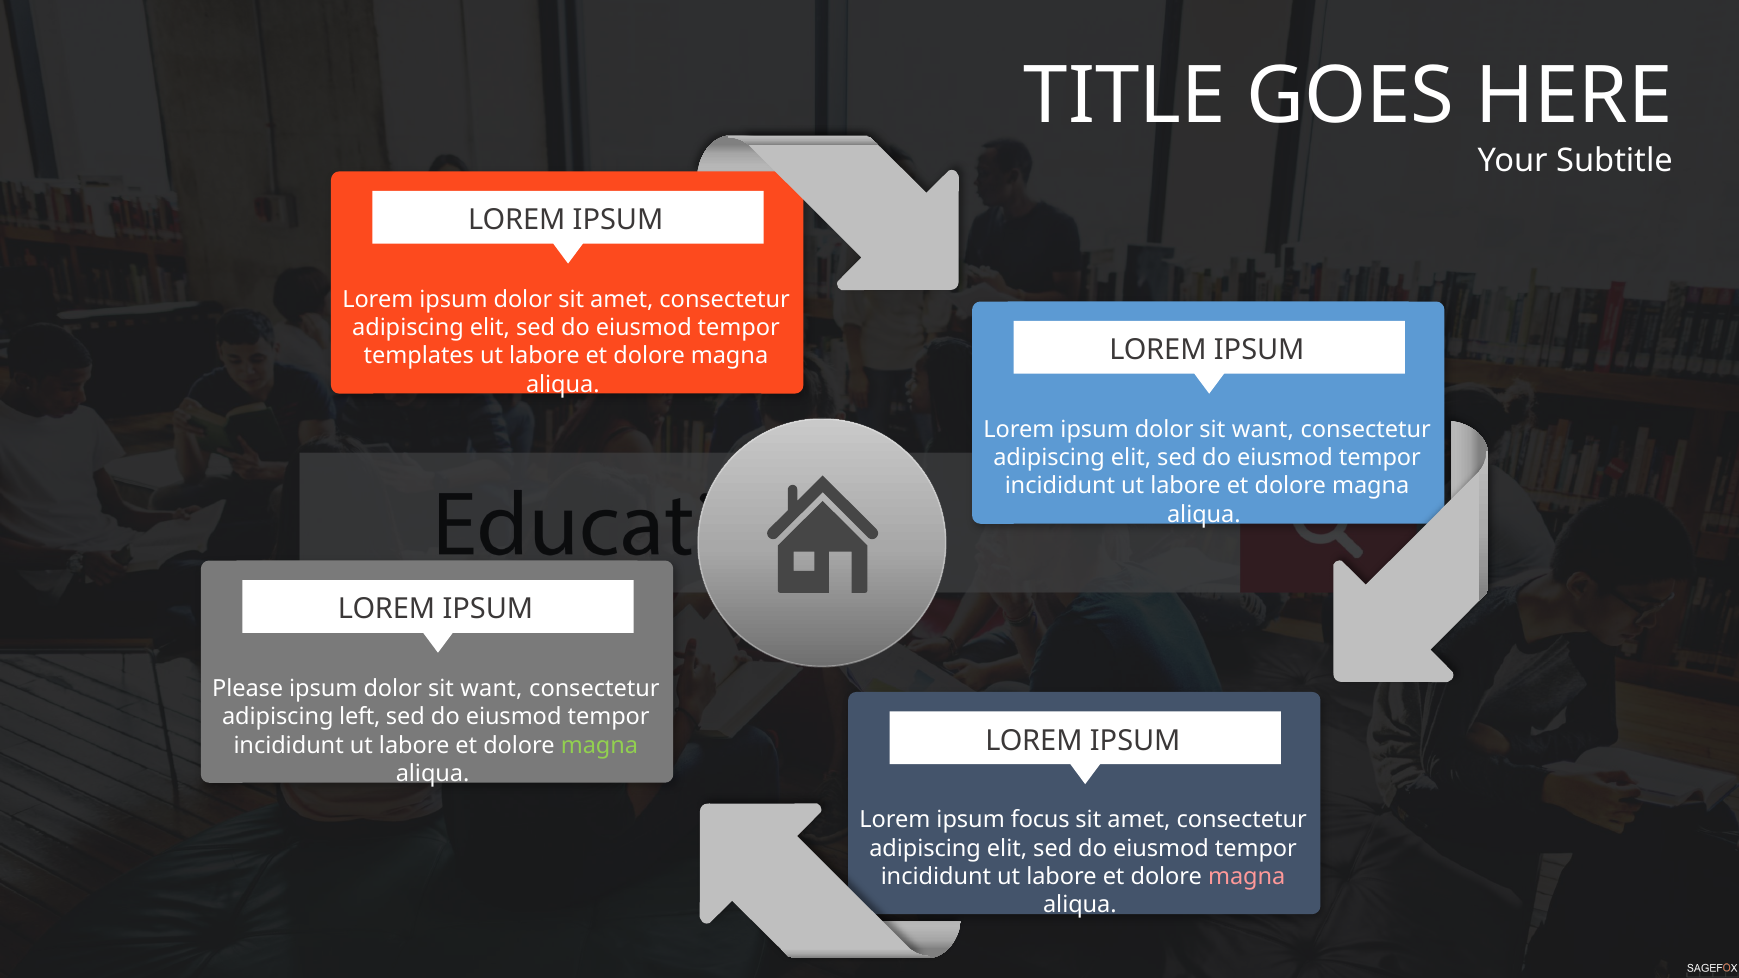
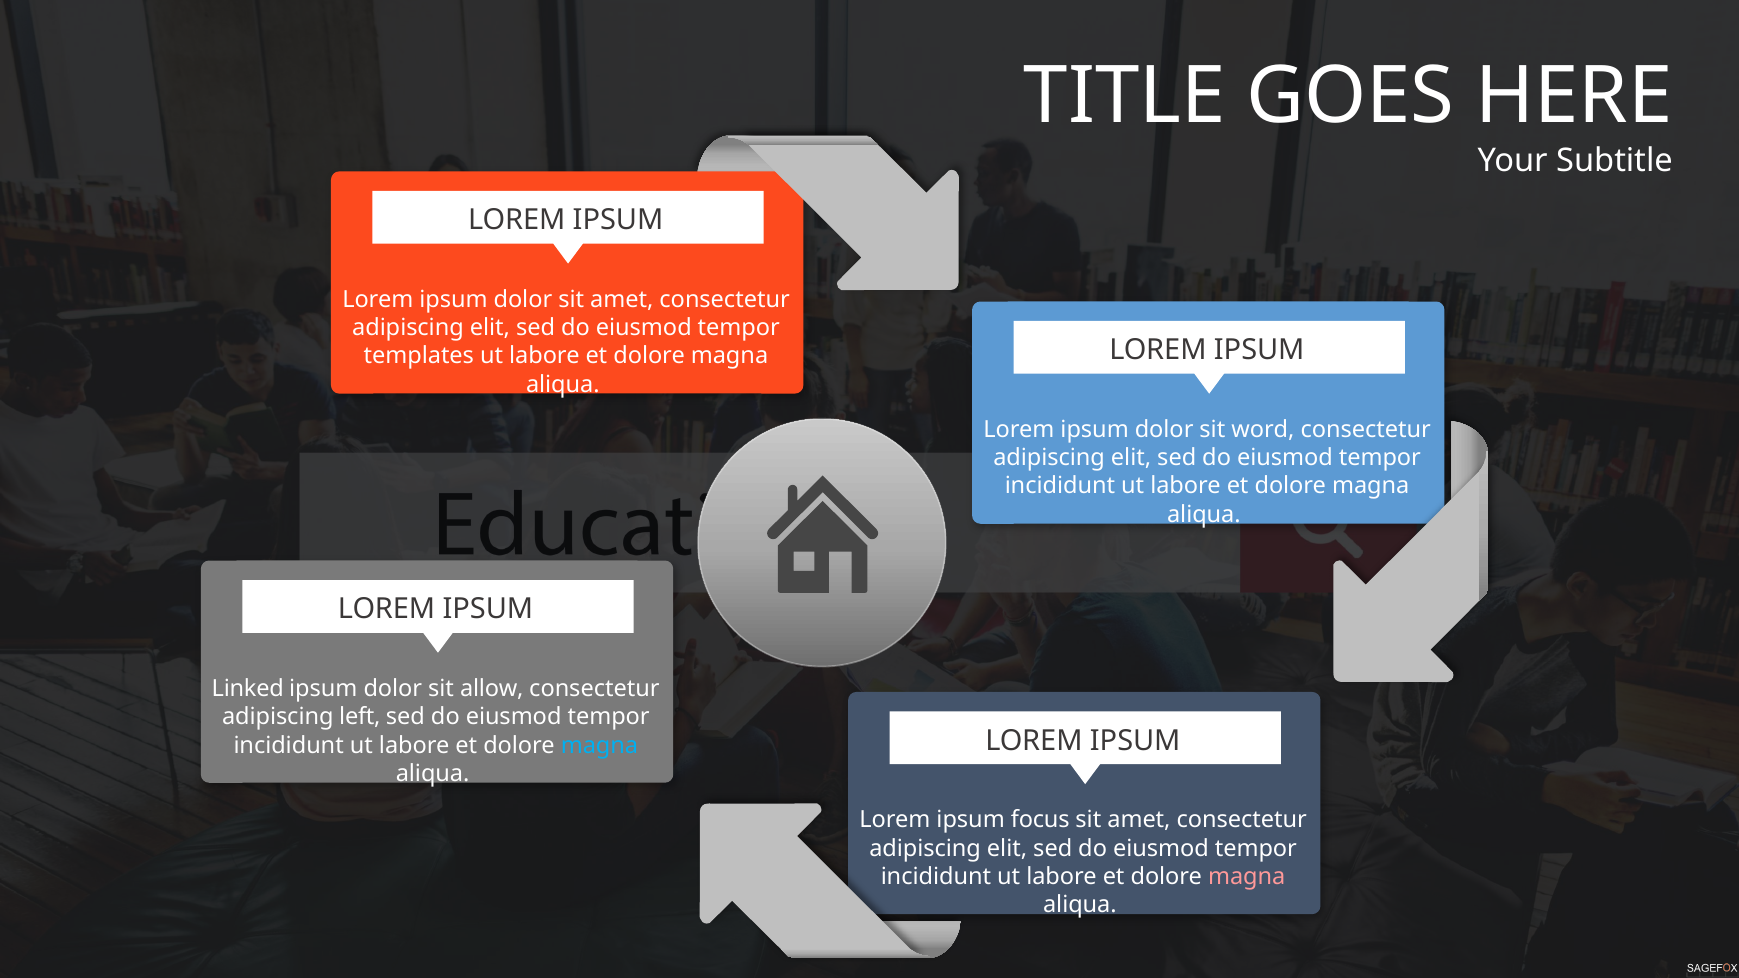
want at (1263, 430): want -> word
Please: Please -> Linked
want at (491, 689): want -> allow
magna at (599, 745) colour: light green -> light blue
